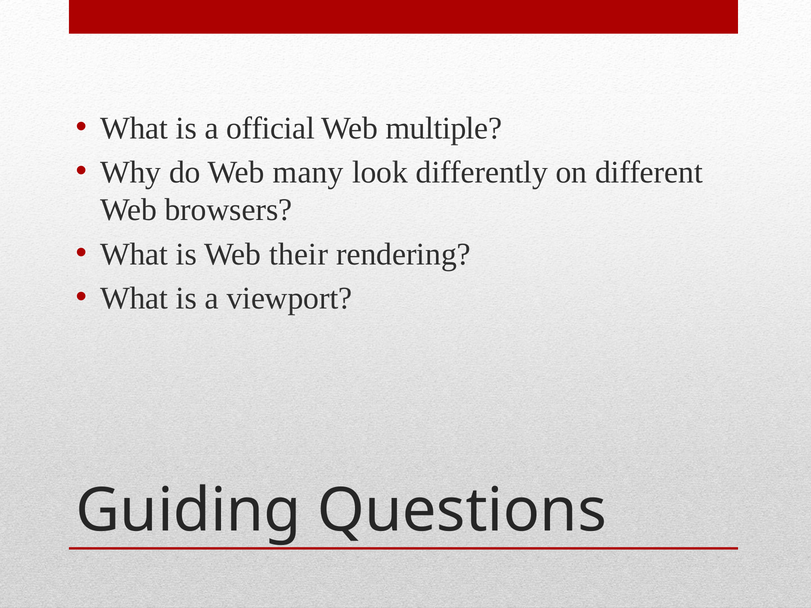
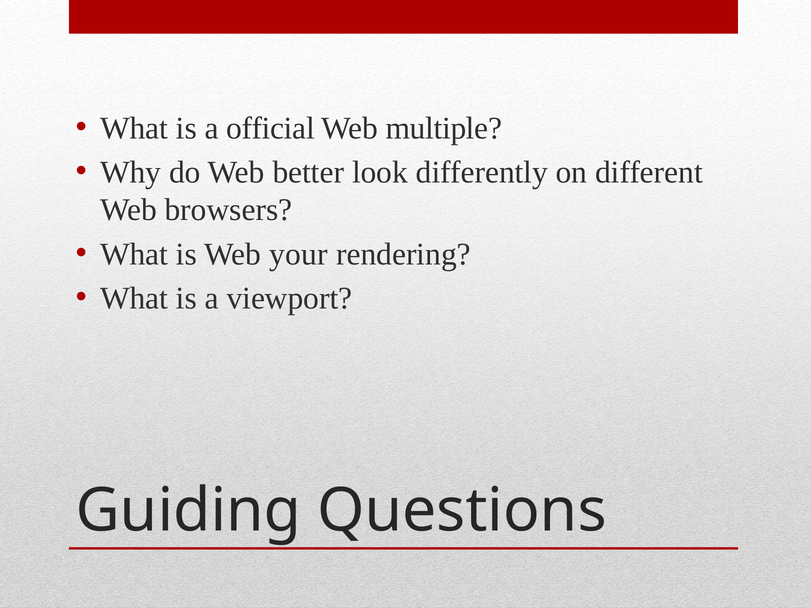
many: many -> better
their: their -> your
